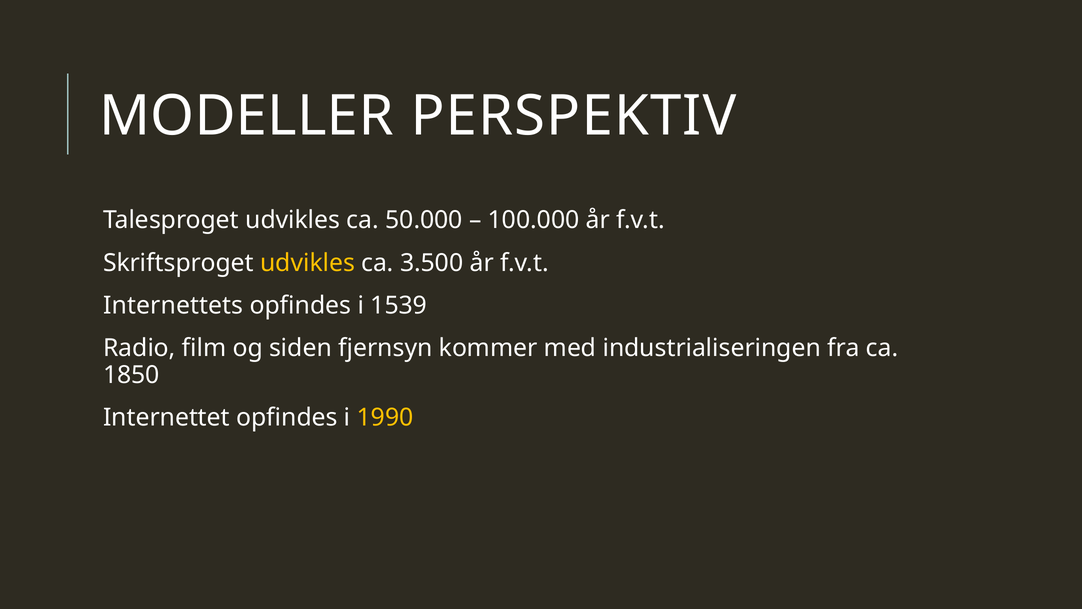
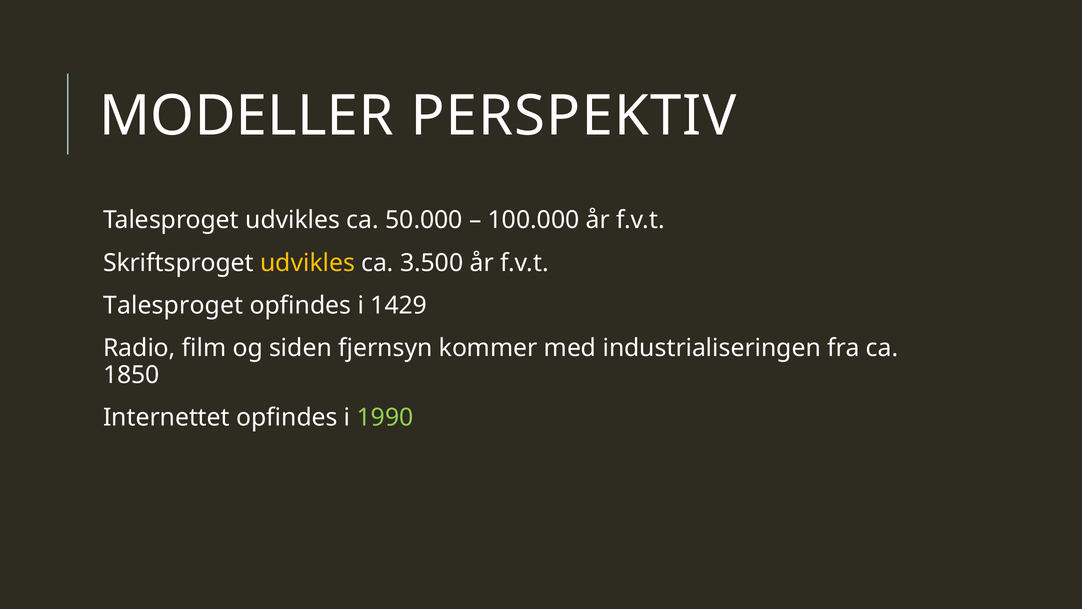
Internettets at (173, 305): Internettets -> Talesproget
1539: 1539 -> 1429
1990 colour: yellow -> light green
